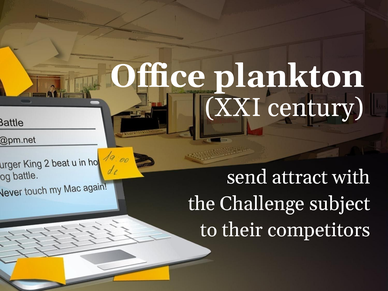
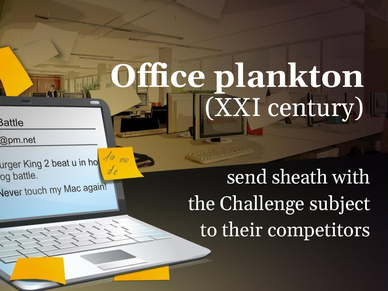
attract: attract -> sheath
